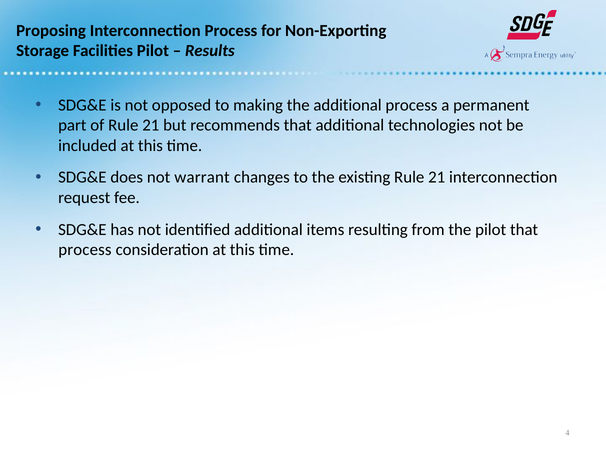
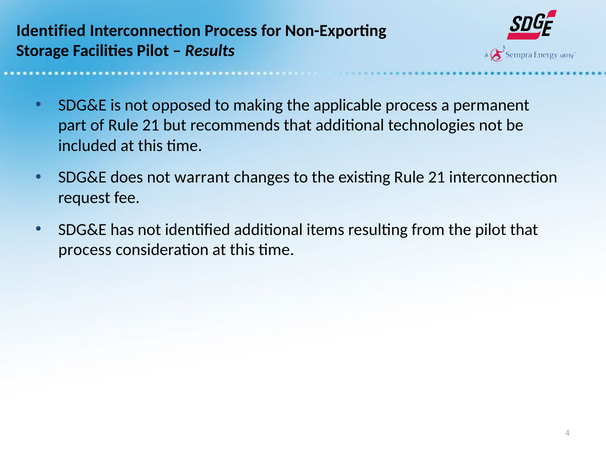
Proposing at (51, 31): Proposing -> Identified
the additional: additional -> applicable
